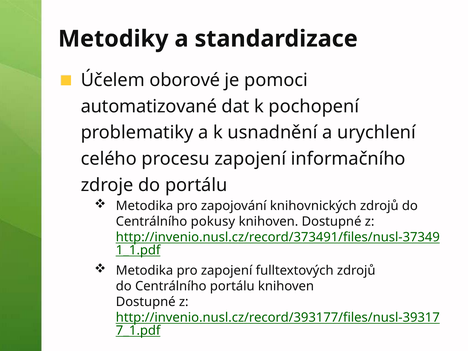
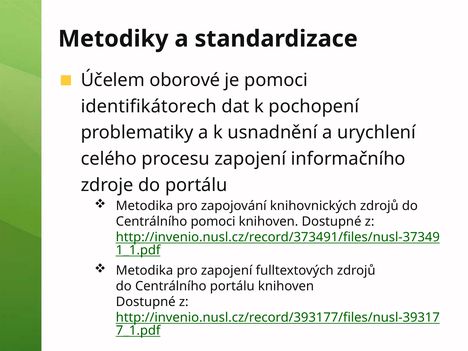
automatizované: automatizované -> identifikátorech
Centrálního pokusy: pokusy -> pomoci
